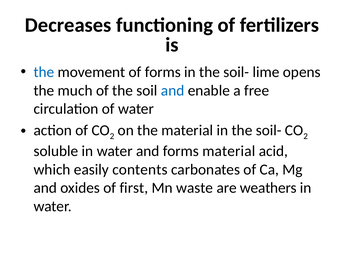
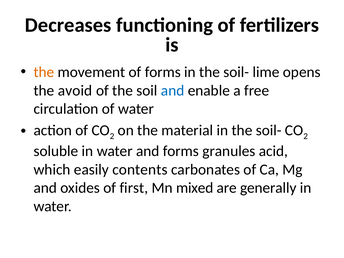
the at (44, 72) colour: blue -> orange
much: much -> avoid
forms material: material -> granules
waste: waste -> mixed
weathers: weathers -> generally
